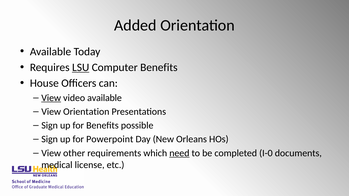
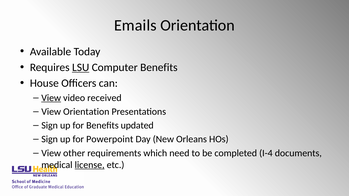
Added: Added -> Emails
video available: available -> received
possible: possible -> updated
need underline: present -> none
I-0: I-0 -> I-4
license underline: none -> present
